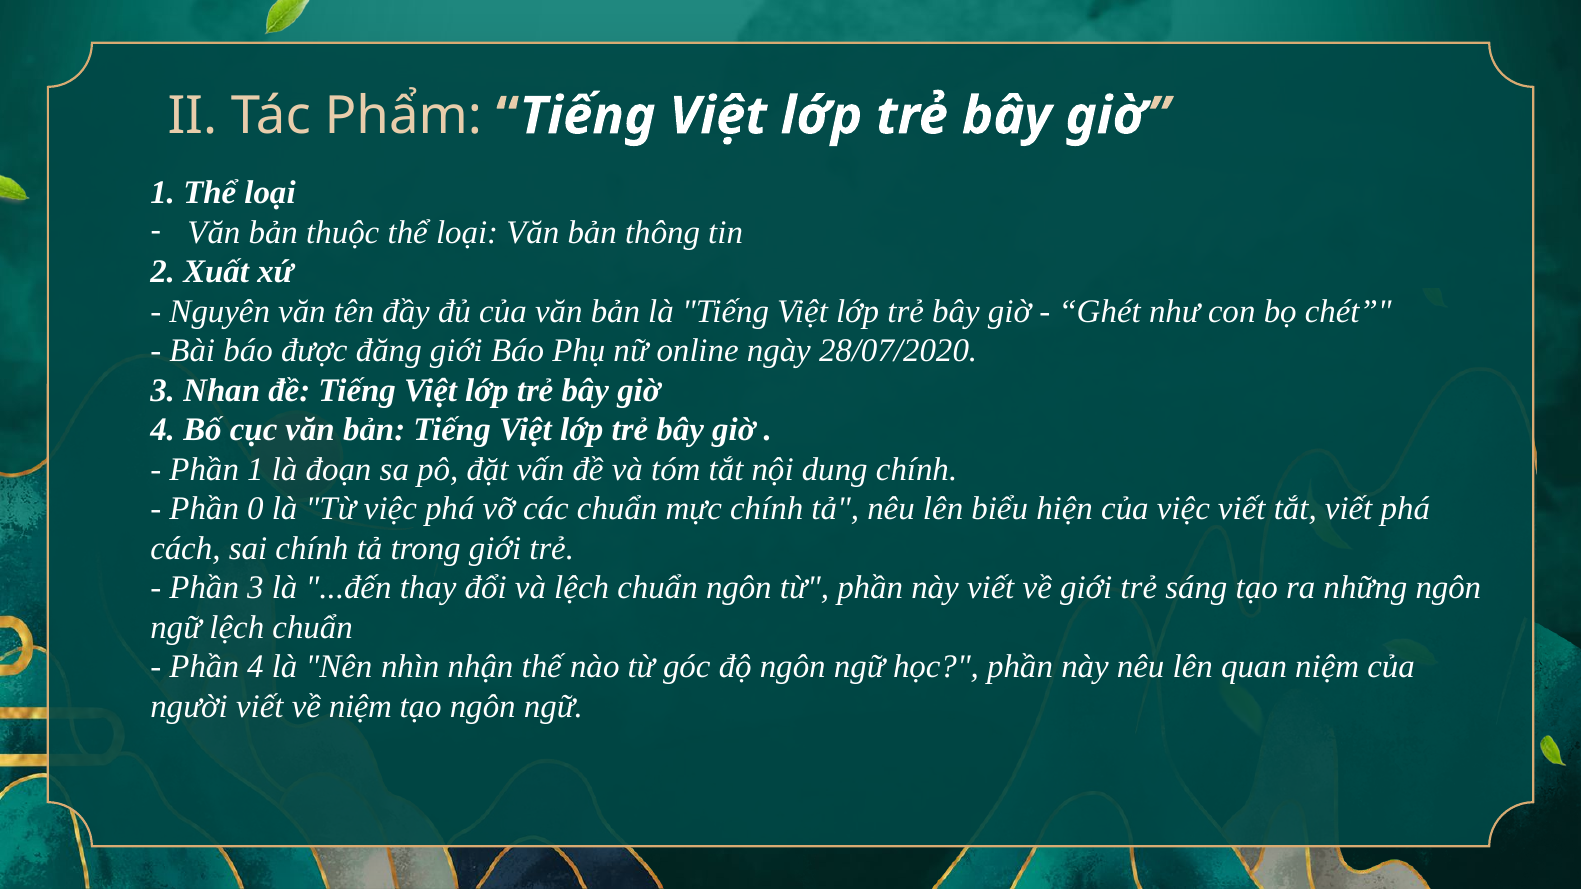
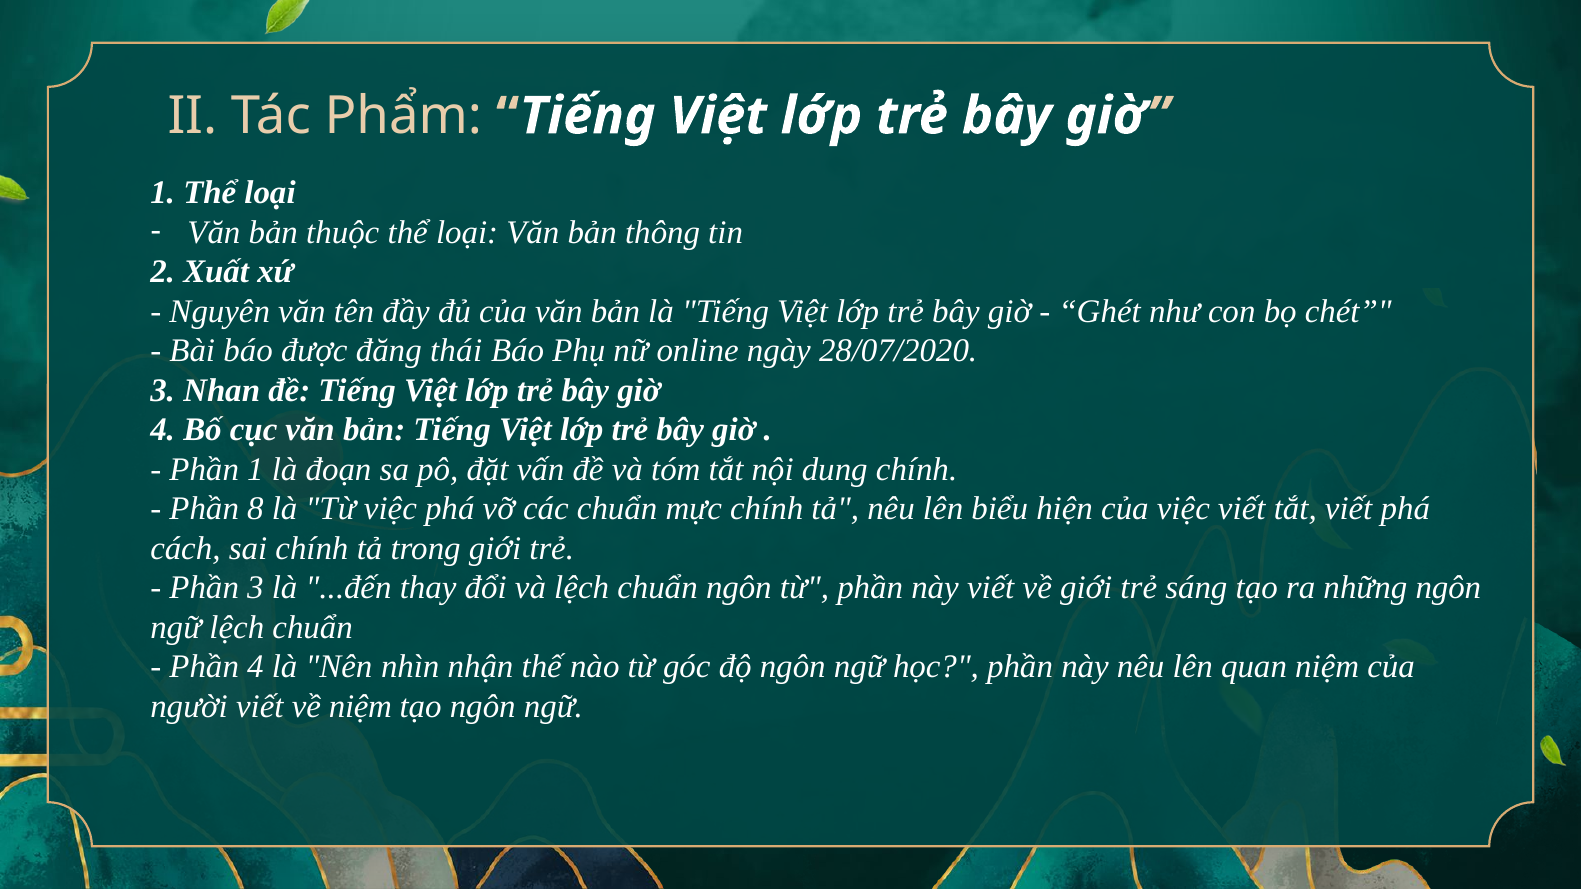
đăng giới: giới -> thái
0: 0 -> 8
